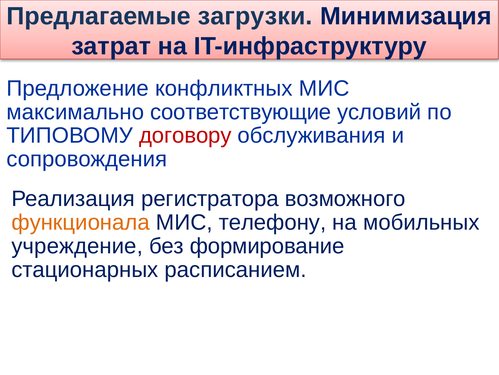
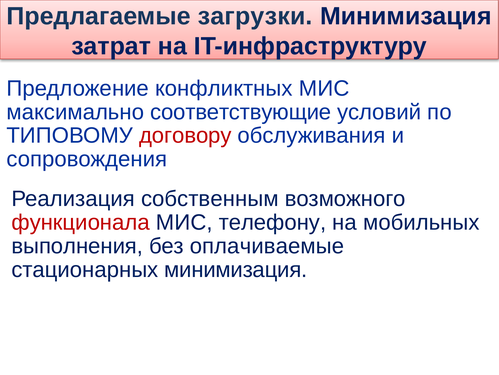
регистратора: регистратора -> собственным
функционала colour: orange -> red
учреждение: учреждение -> выполнения
формирование: формирование -> оплачиваемые
стационарных расписанием: расписанием -> минимизация
